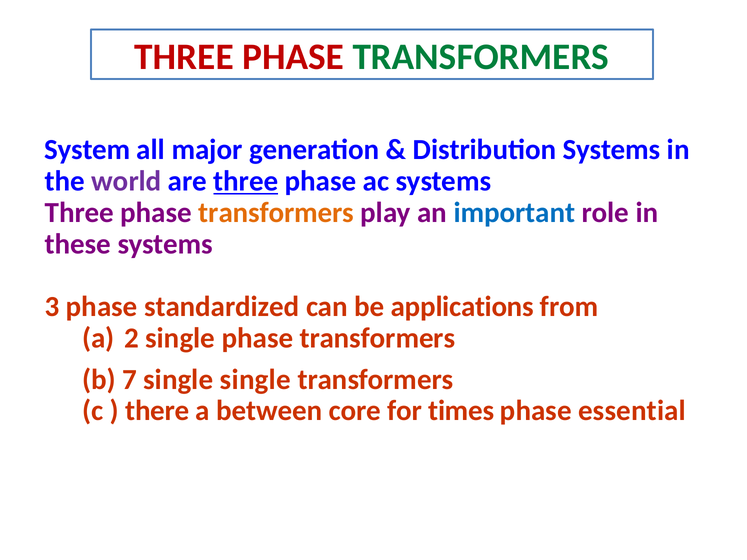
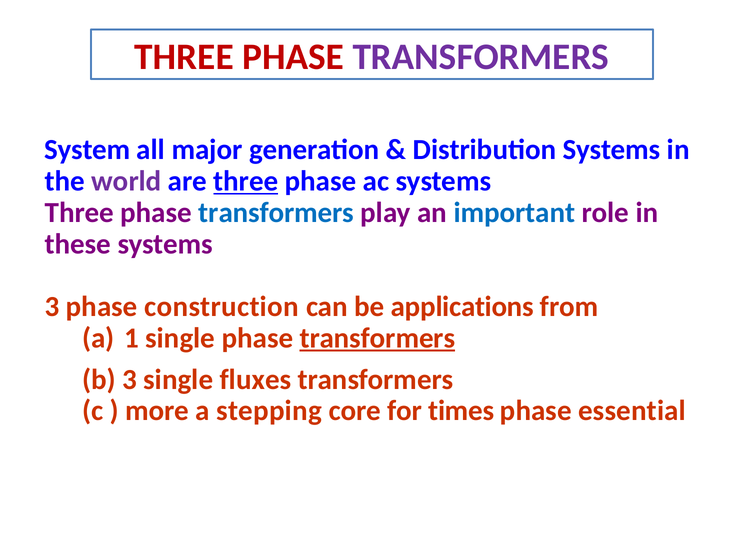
TRANSFORMERS at (481, 57) colour: green -> purple
transformers at (276, 213) colour: orange -> blue
standardized: standardized -> construction
2: 2 -> 1
transformers at (377, 338) underline: none -> present
b 7: 7 -> 3
single single: single -> fluxes
there: there -> more
between: between -> stepping
